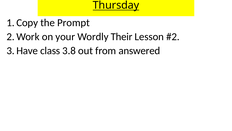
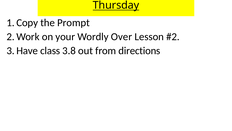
Their: Their -> Over
answered: answered -> directions
